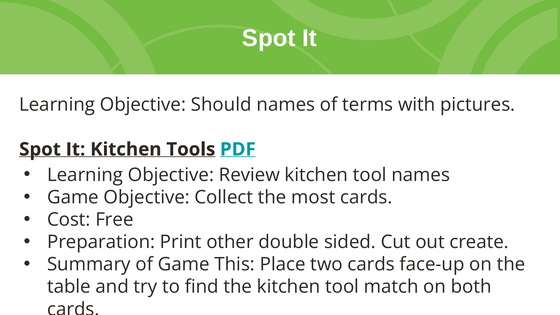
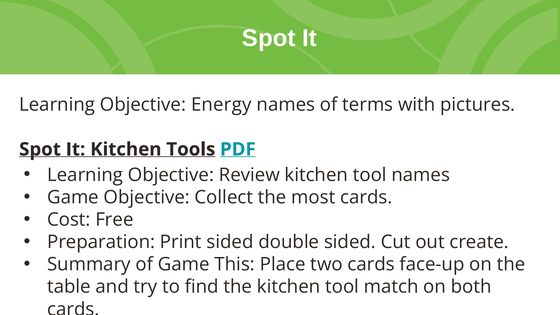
Should: Should -> Energy
Print other: other -> sided
